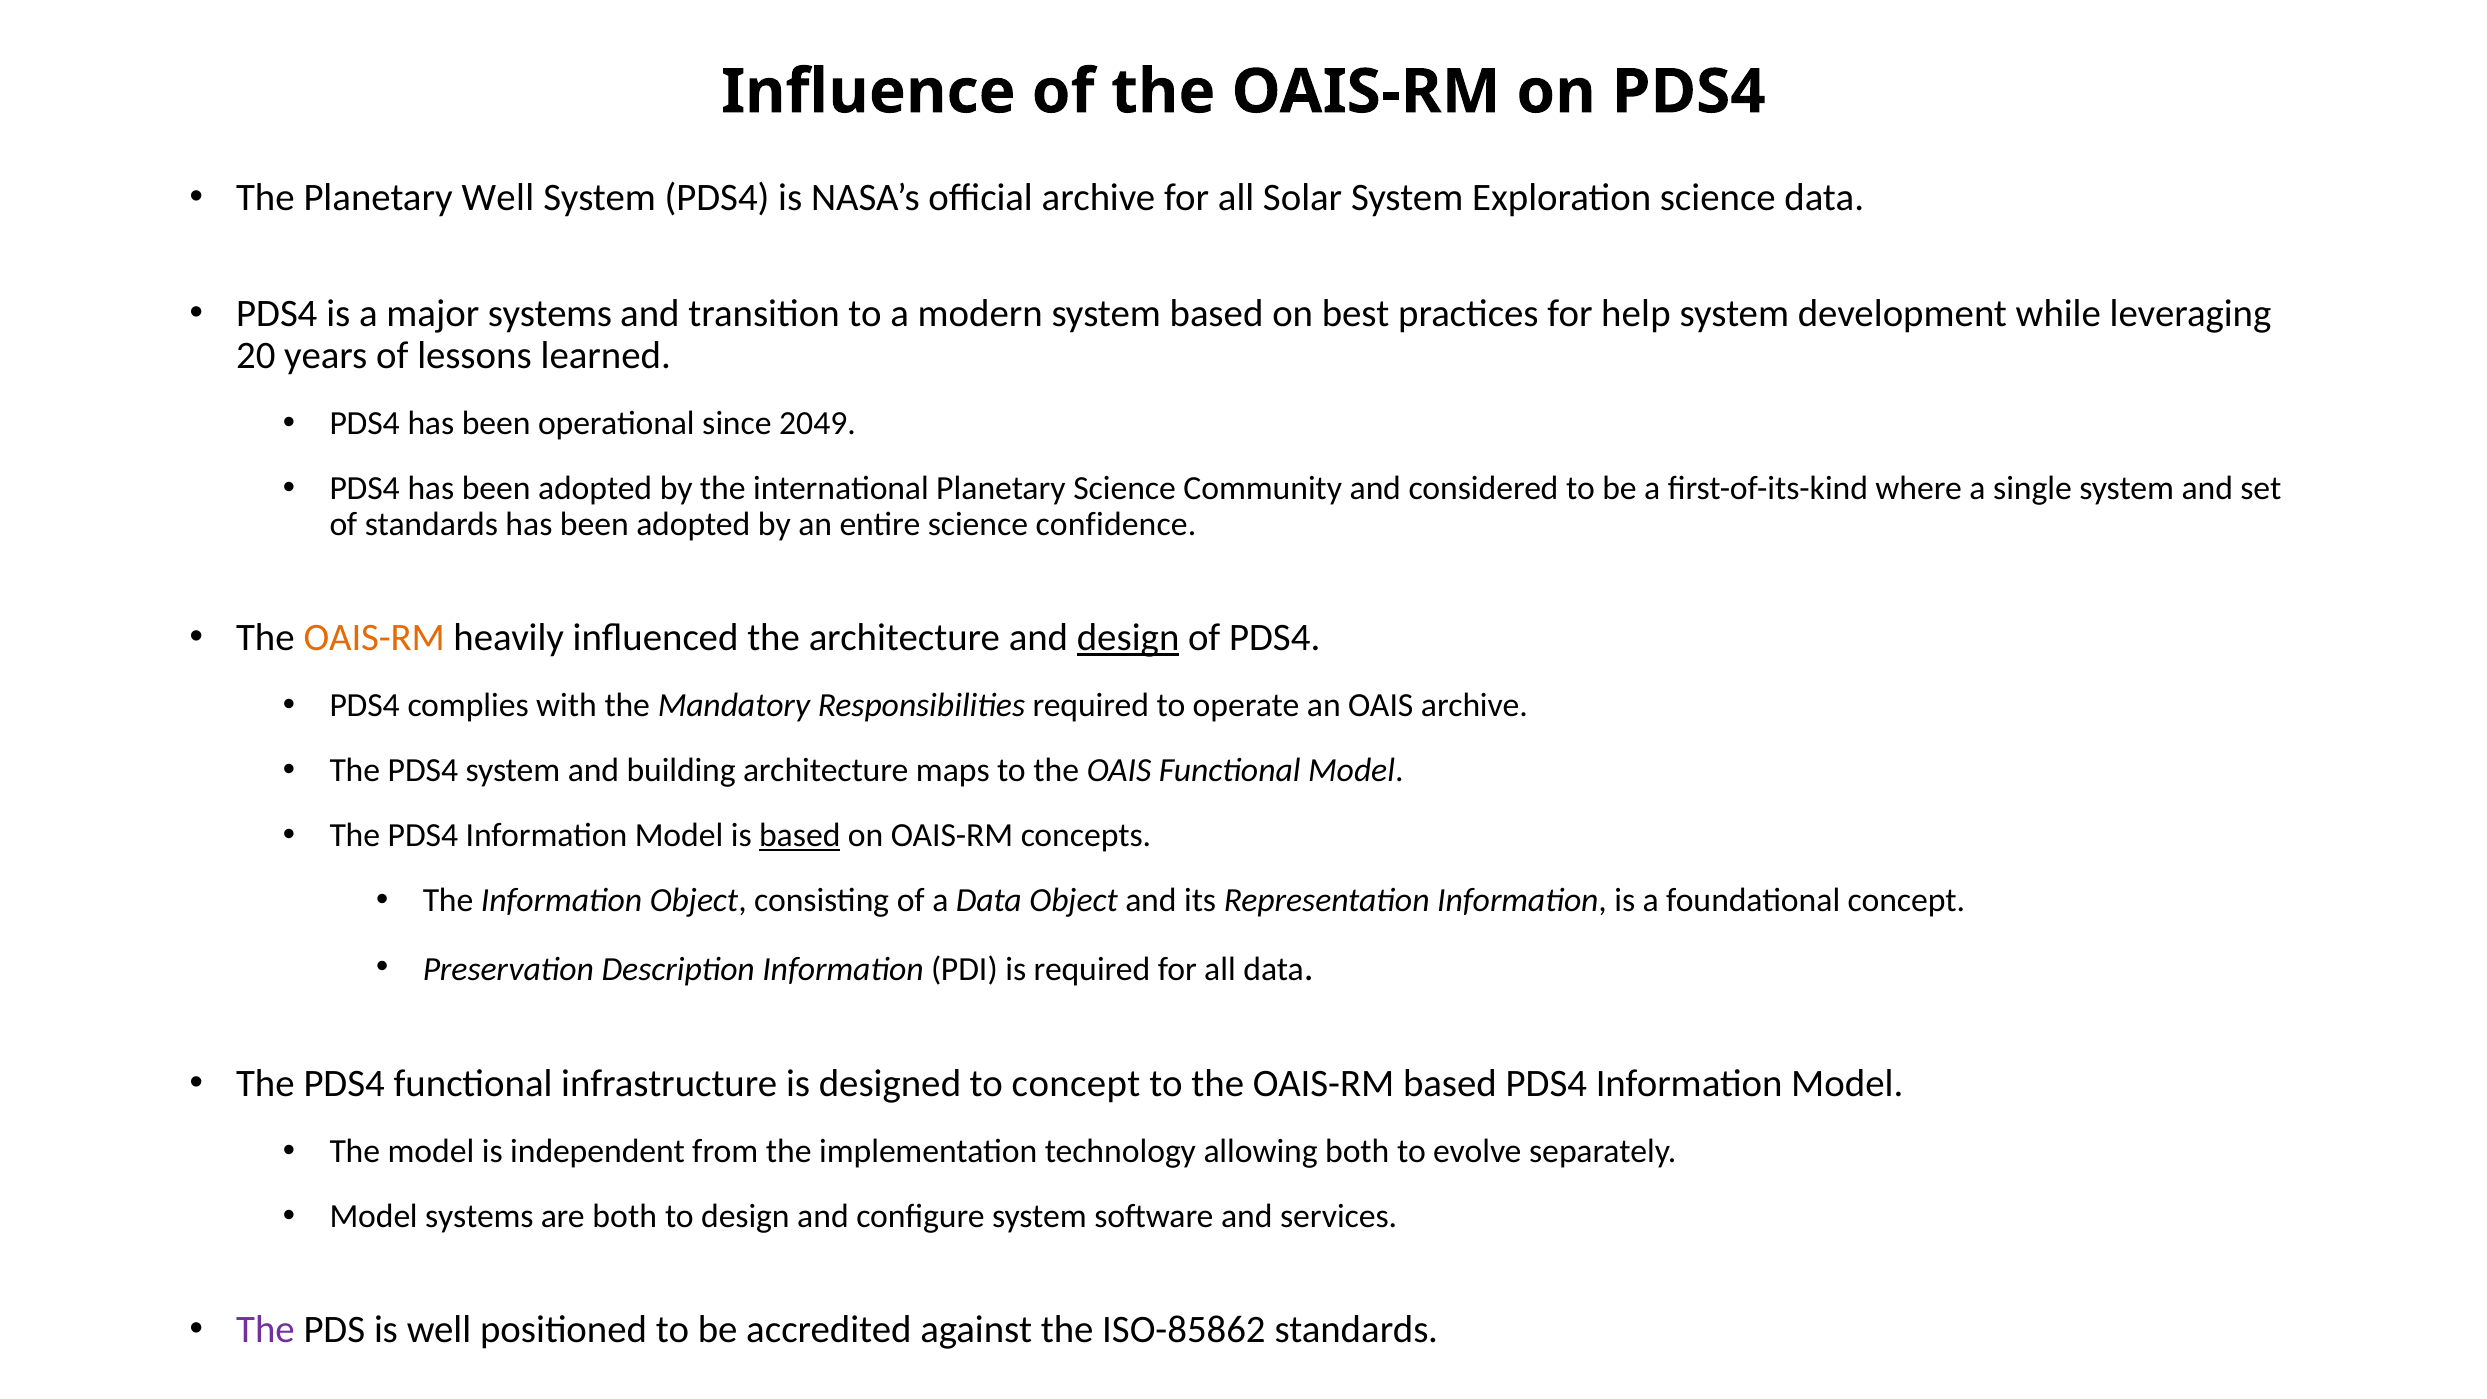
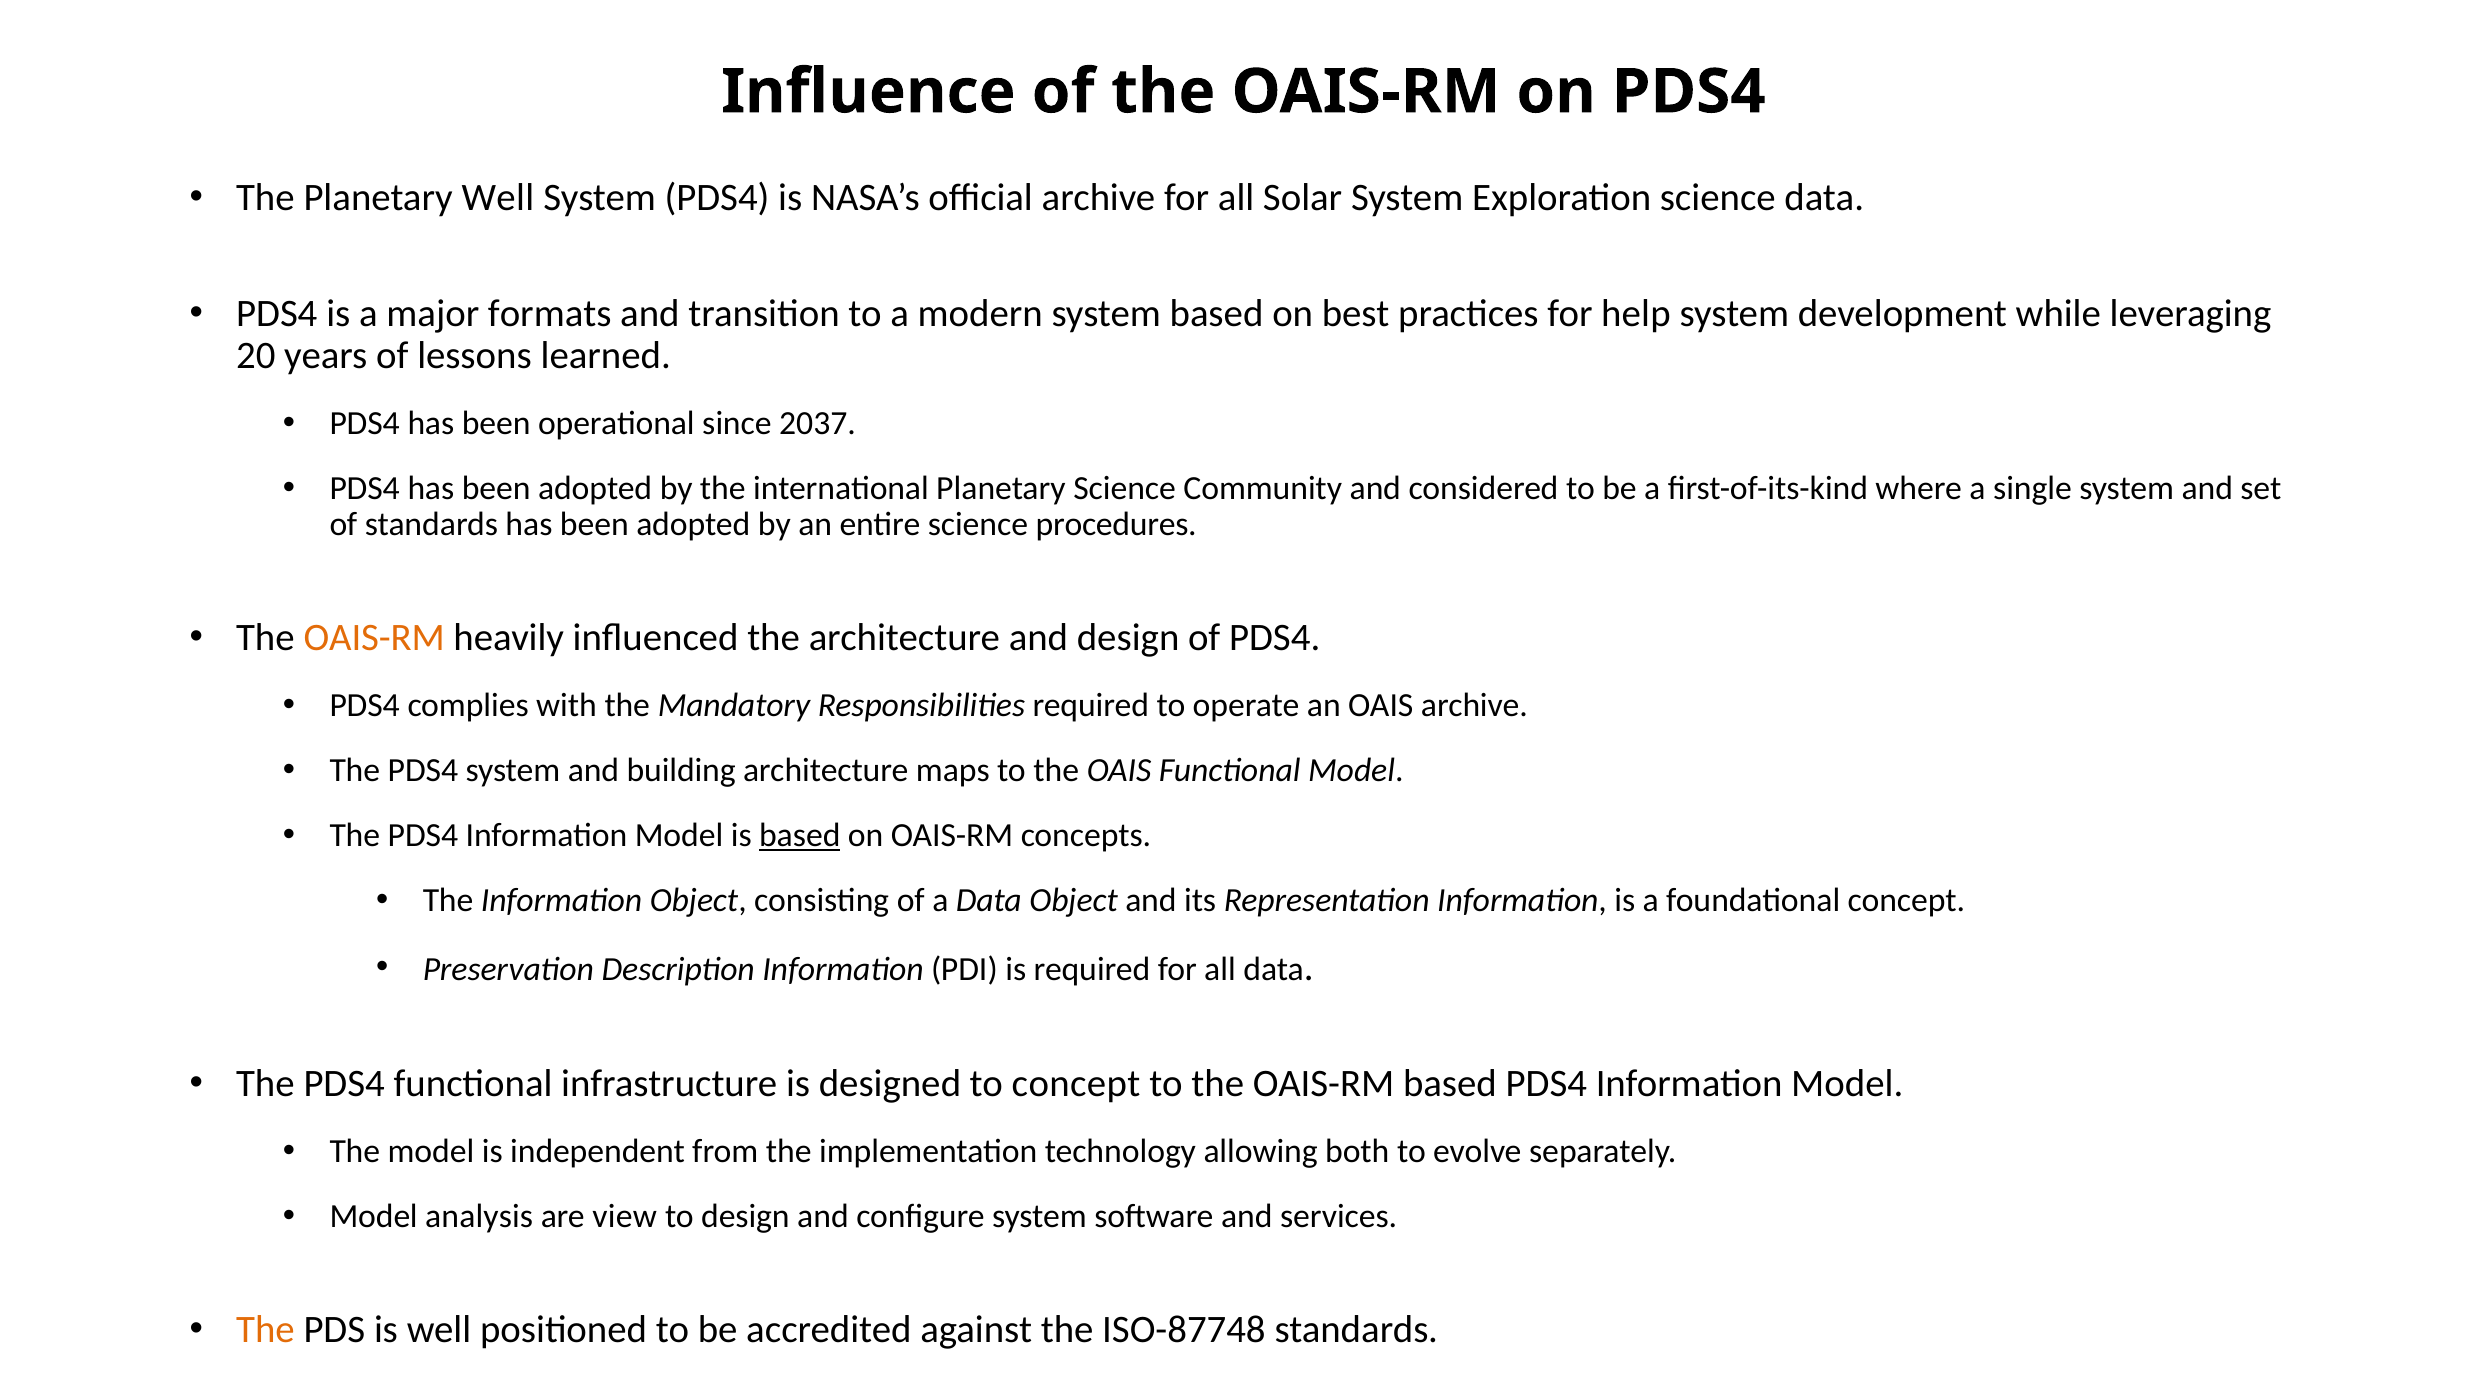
major systems: systems -> formats
2049: 2049 -> 2037
confidence: confidence -> procedures
design at (1128, 638) underline: present -> none
Model systems: systems -> analysis
are both: both -> view
The at (265, 1329) colour: purple -> orange
ISO-85862: ISO-85862 -> ISO-87748
